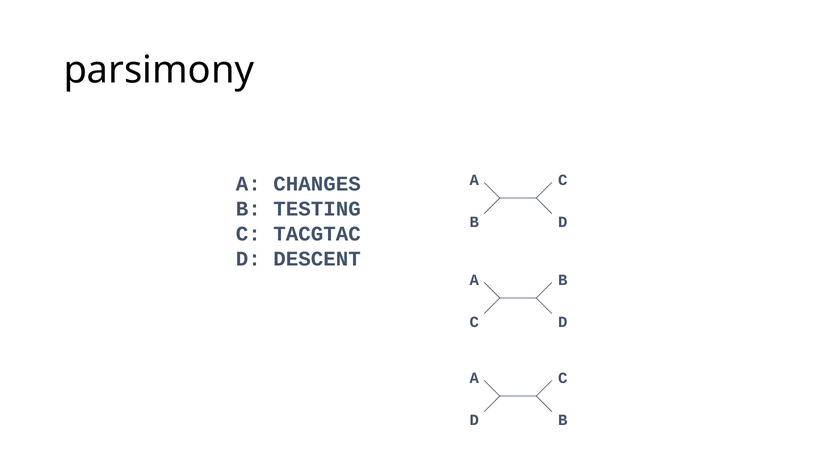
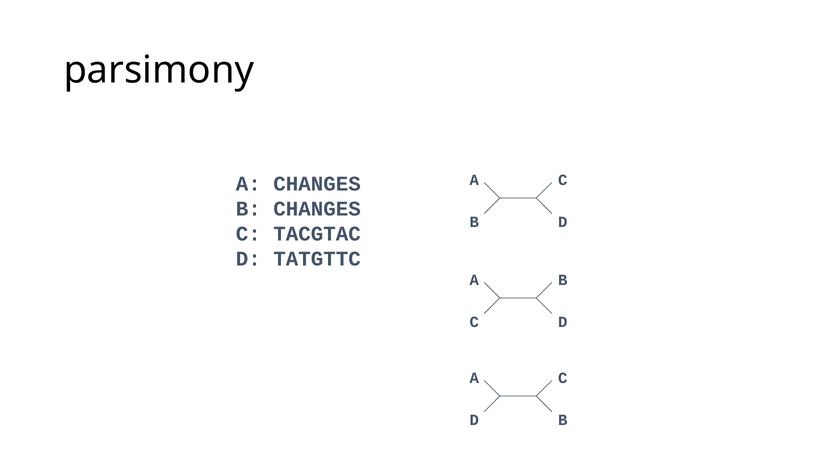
B TESTING: TESTING -> CHANGES
DESCENT: DESCENT -> TATGTTC
